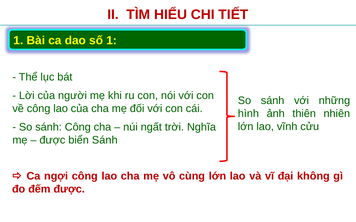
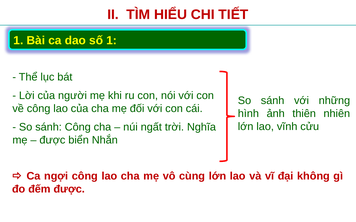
biển Sánh: Sánh -> Nhắn
